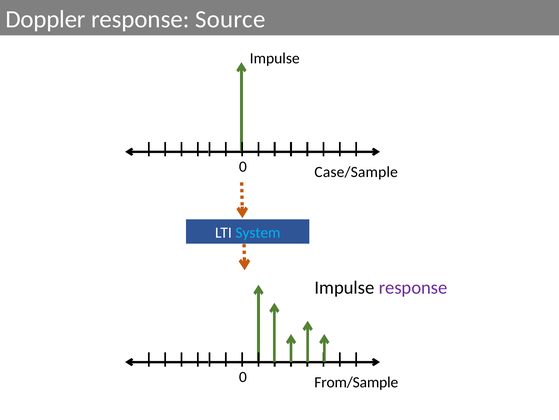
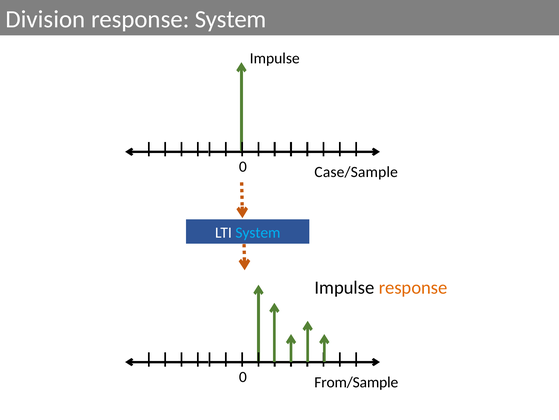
Doppler: Doppler -> Division
response Source: Source -> System
response at (413, 287) colour: purple -> orange
